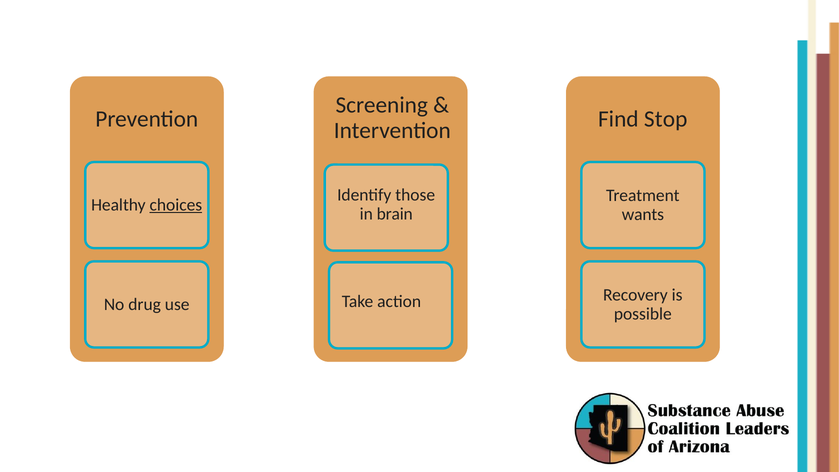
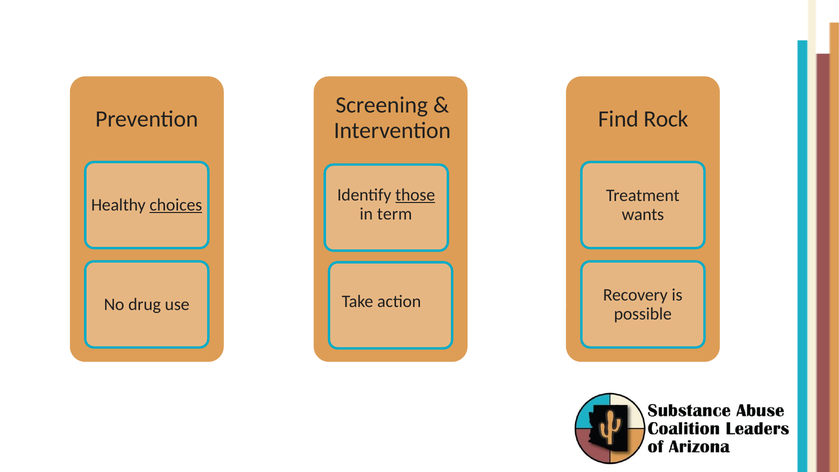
Stop: Stop -> Rock
those underline: none -> present
brain: brain -> term
